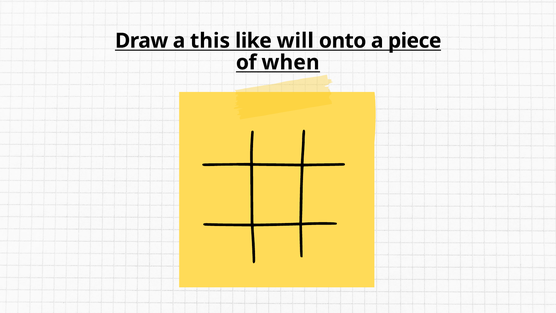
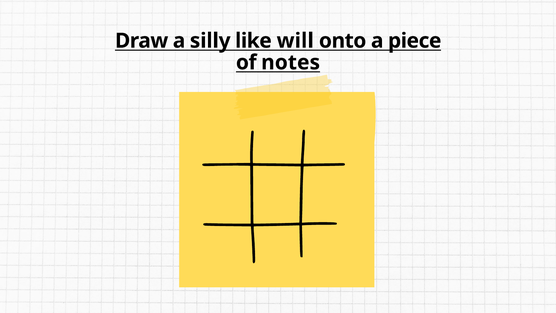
this: this -> silly
when: when -> notes
